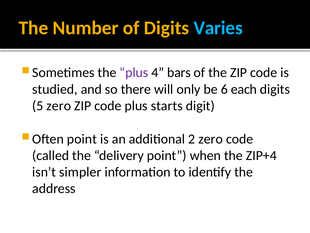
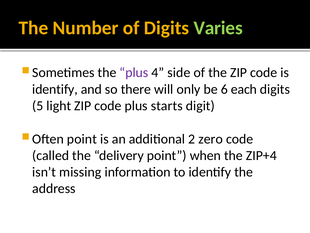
Varies colour: light blue -> light green
bars: bars -> side
studied at (55, 89): studied -> identify
5 zero: zero -> light
simpler: simpler -> missing
